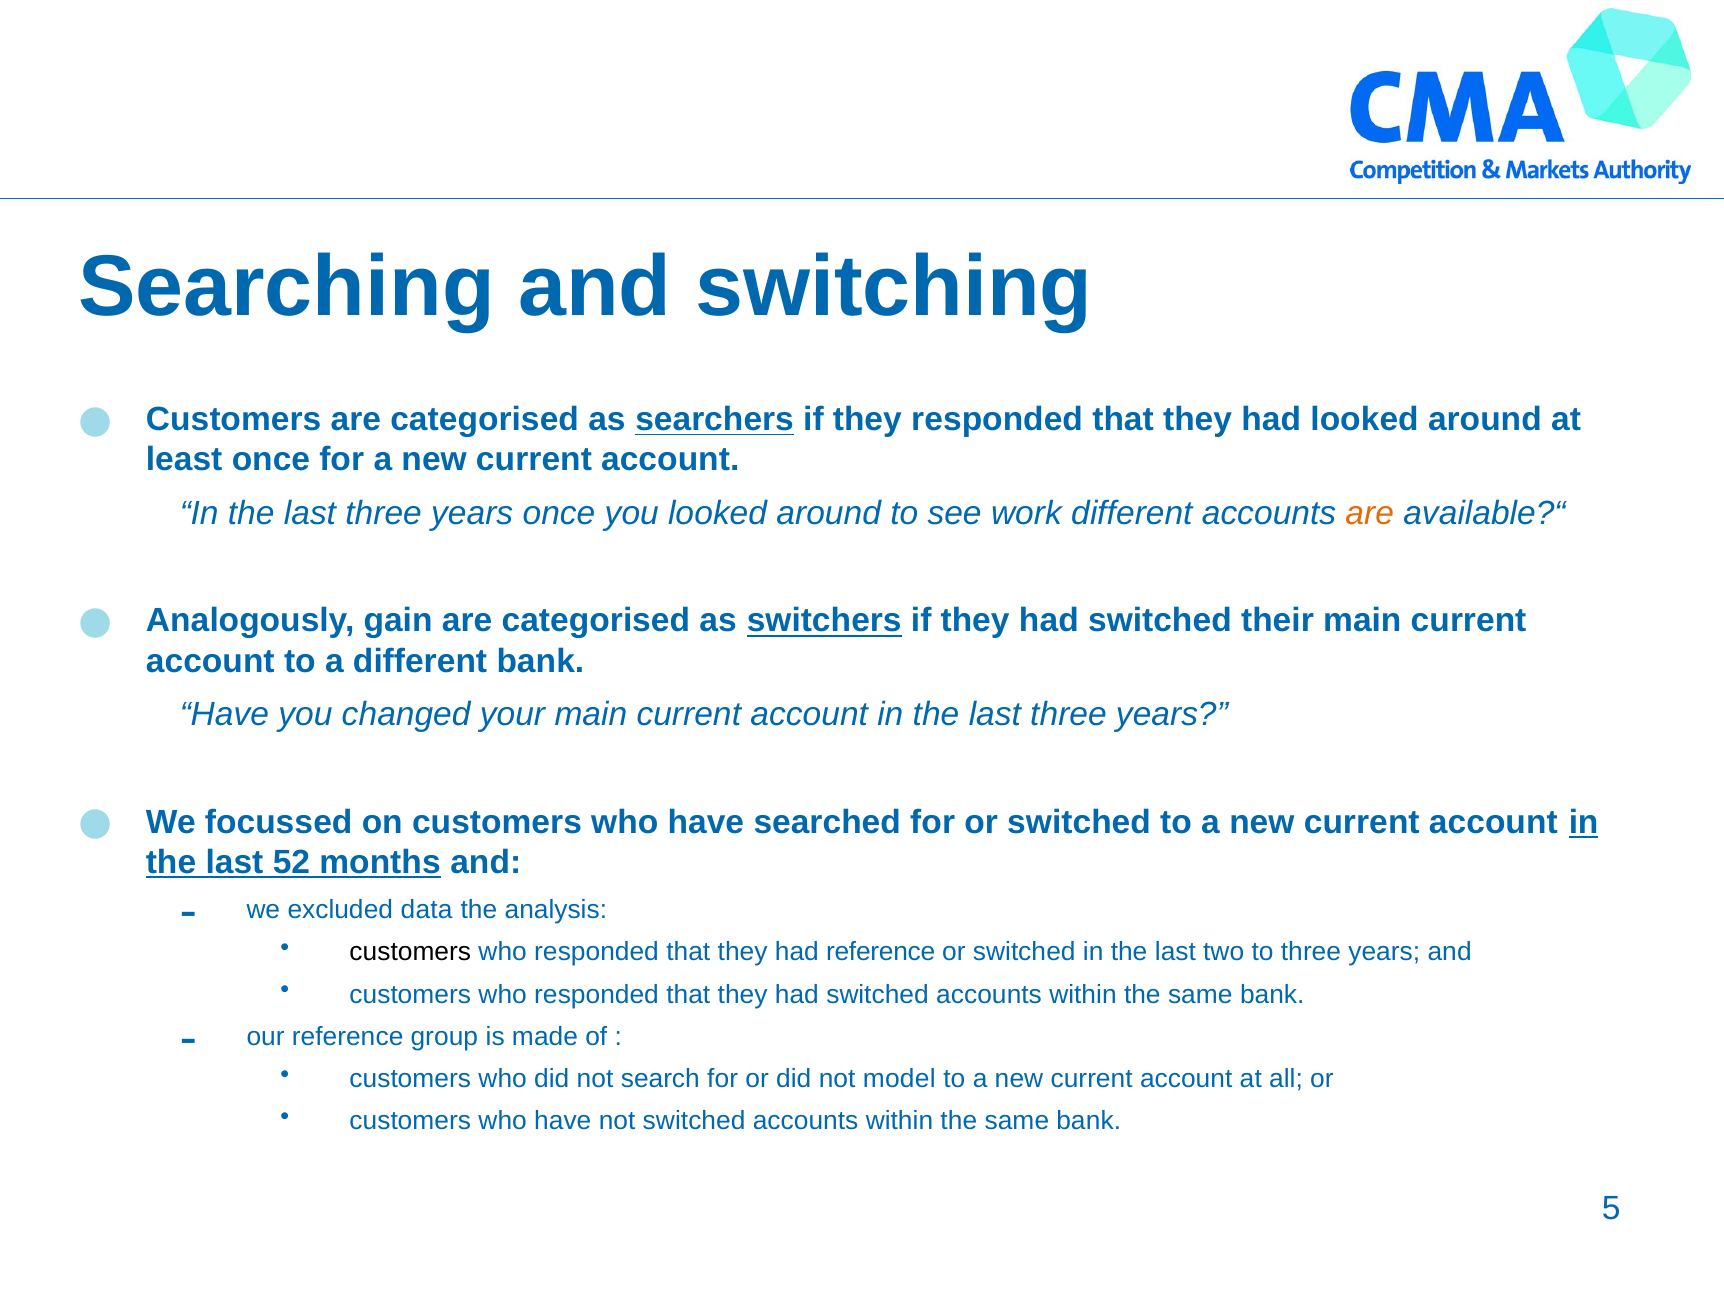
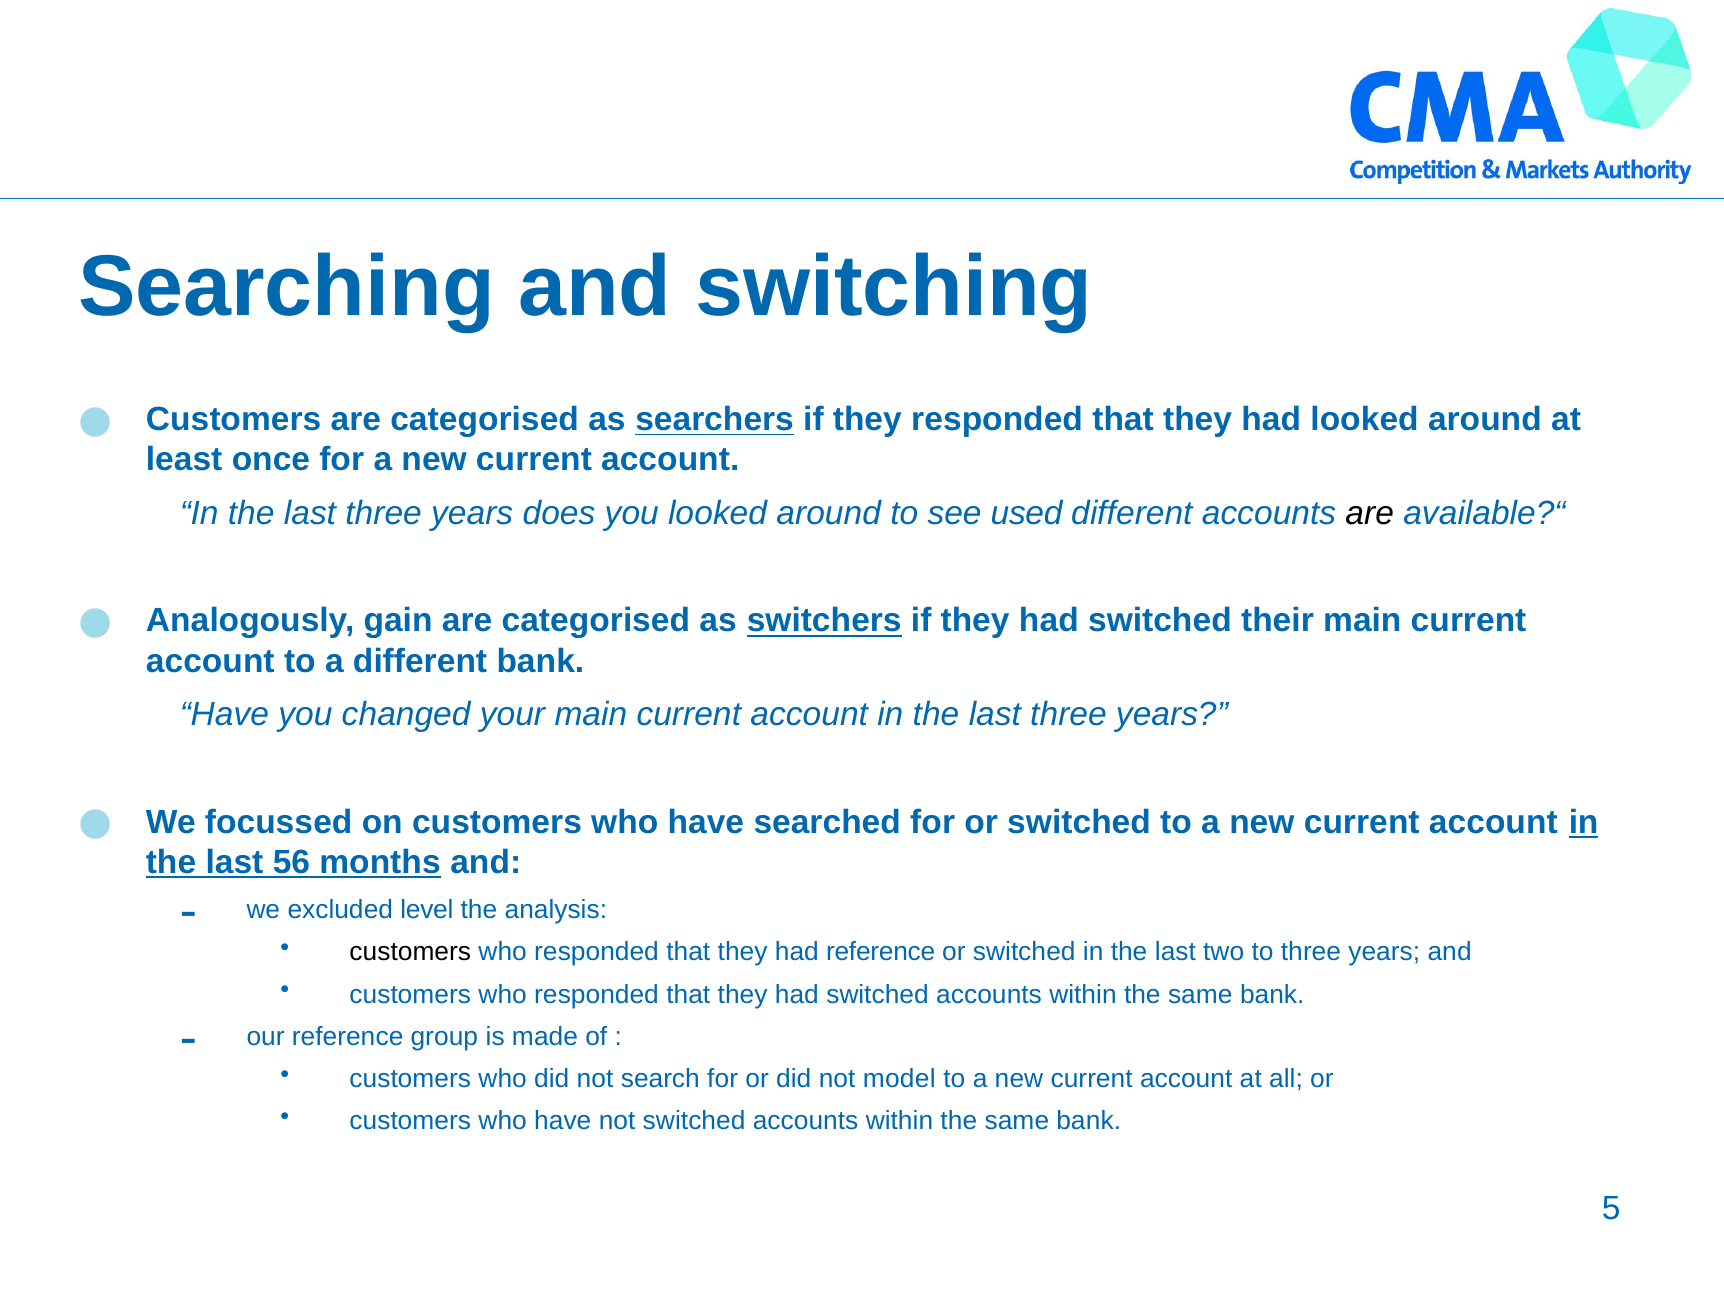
years once: once -> does
work: work -> used
are at (1370, 514) colour: orange -> black
52: 52 -> 56
data: data -> level
